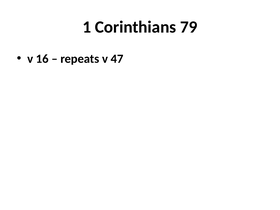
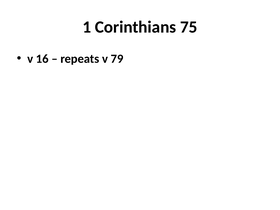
79: 79 -> 75
47: 47 -> 79
